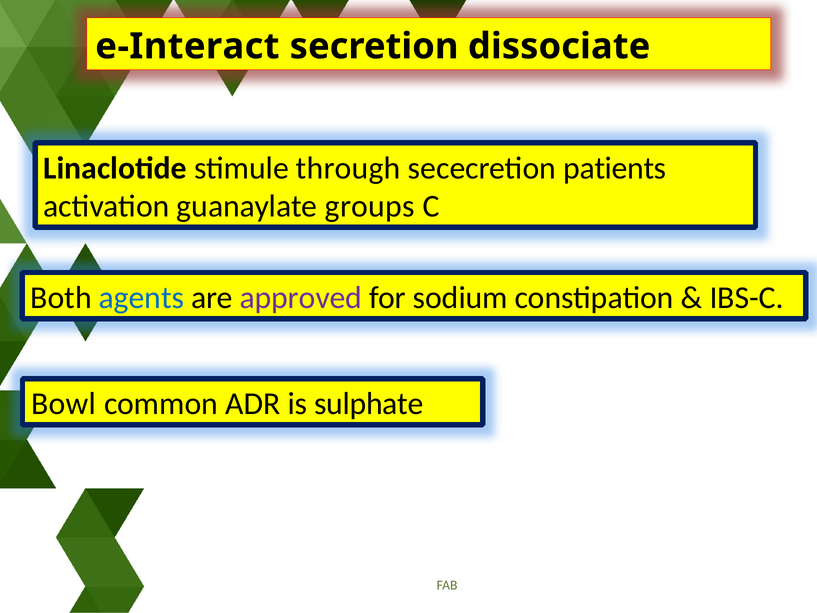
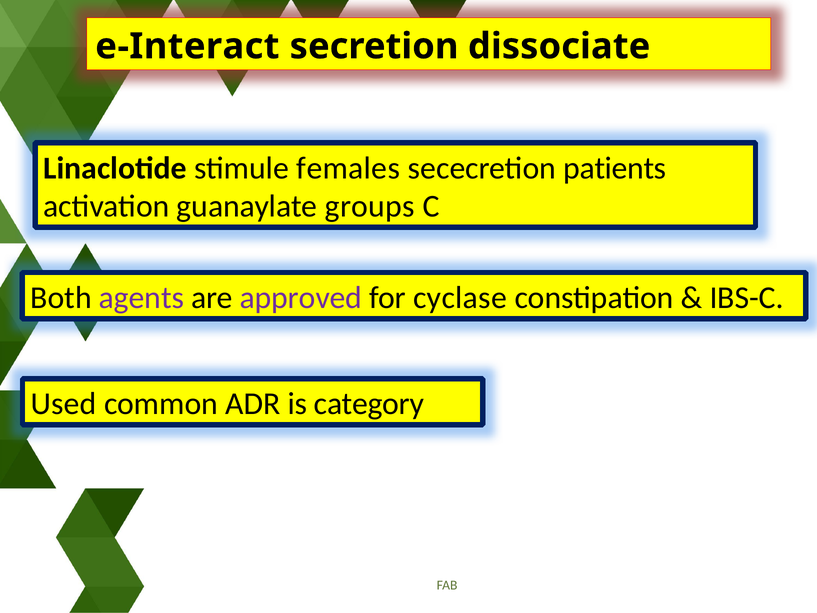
through: through -> females
agents colour: blue -> purple
sodium: sodium -> cyclase
Bowl: Bowl -> Used
sulphate: sulphate -> category
